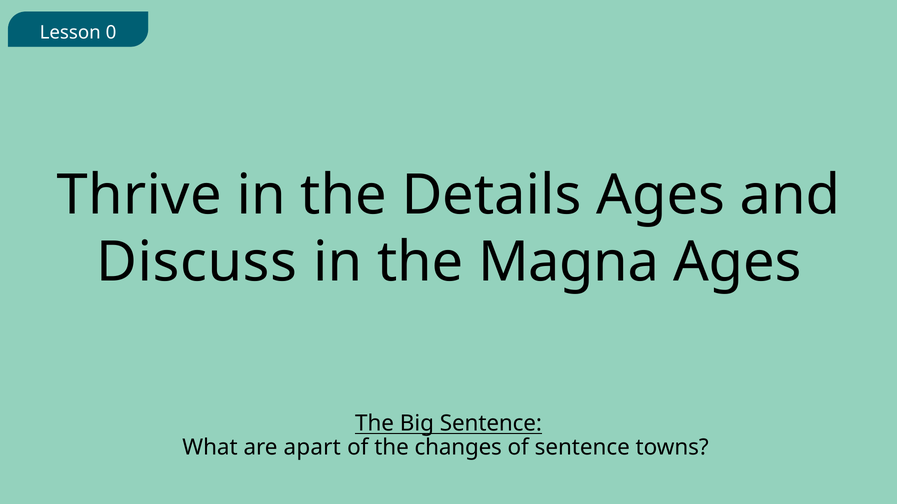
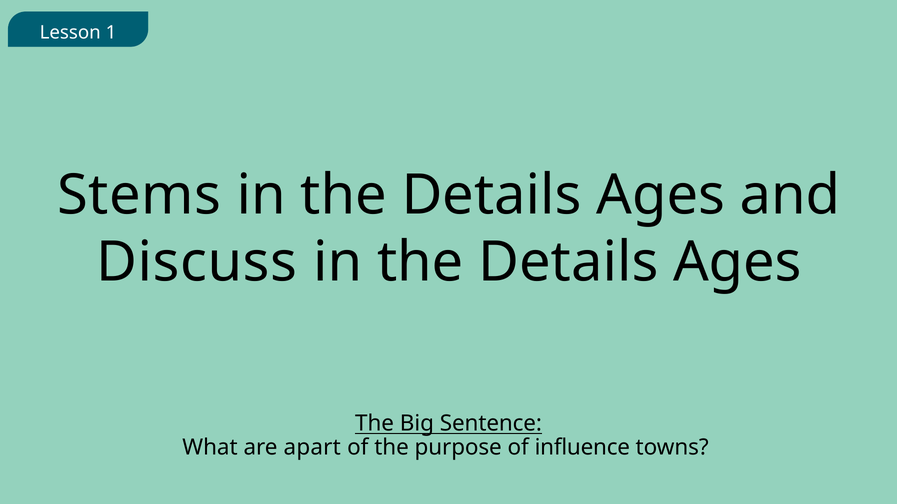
0: 0 -> 1
Thrive: Thrive -> Stems
Magna at (569, 263): Magna -> Details
changes: changes -> purpose
of sentence: sentence -> influence
